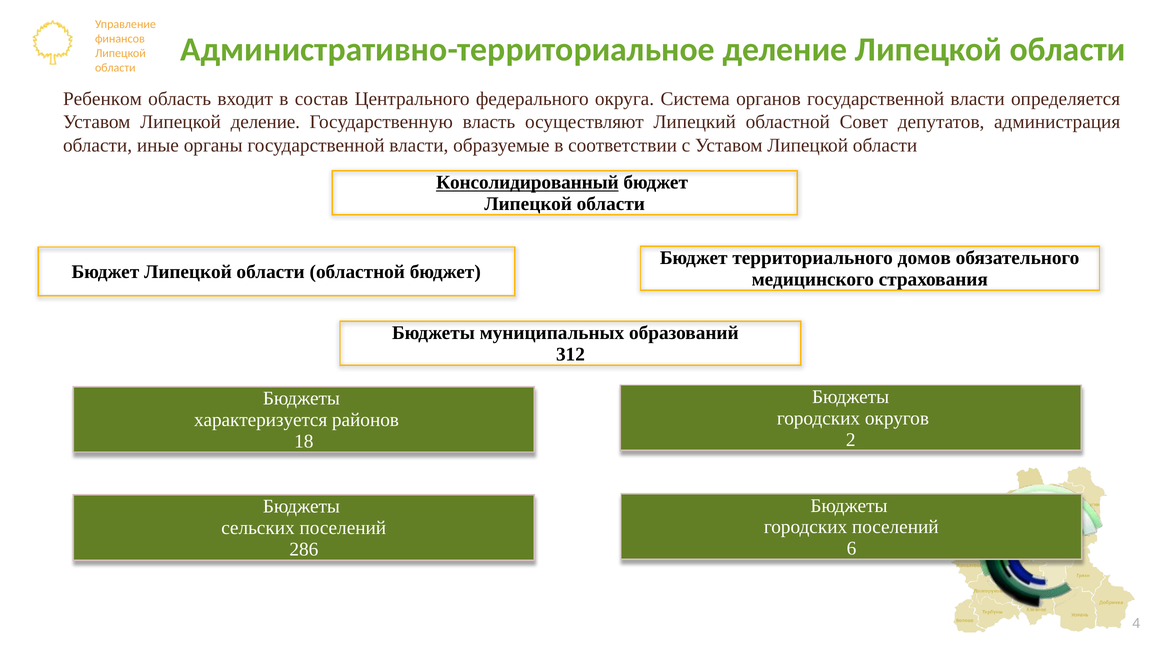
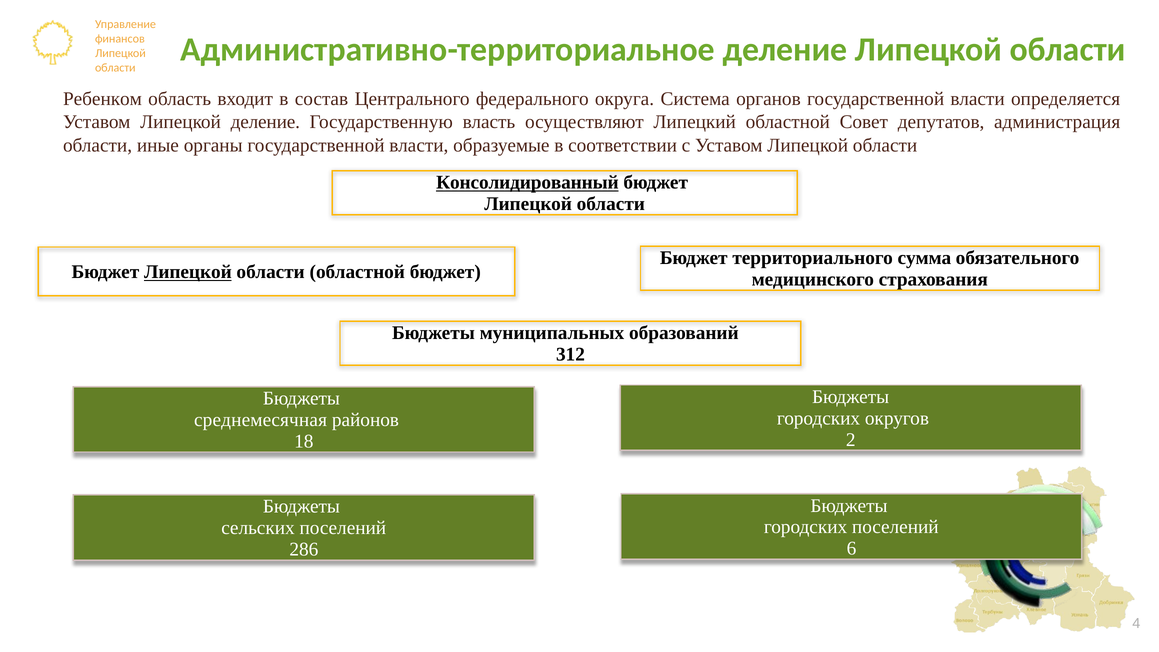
домов: домов -> сумма
Липецкой at (188, 272) underline: none -> present
характеризуется: характеризуется -> среднемесячная
